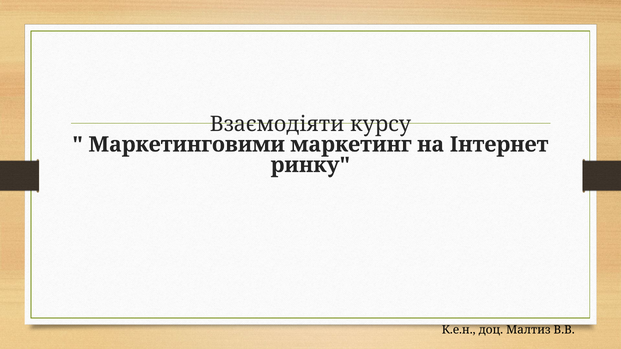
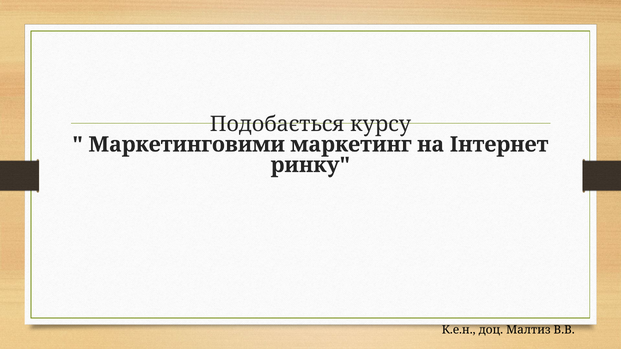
Взаємодіяти: Взаємодіяти -> Подобається
